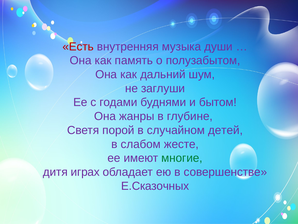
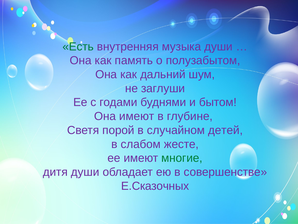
Есть colour: red -> green
Она жанры: жанры -> имеют
дитя играх: играх -> души
